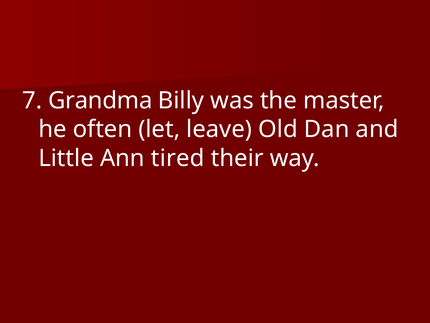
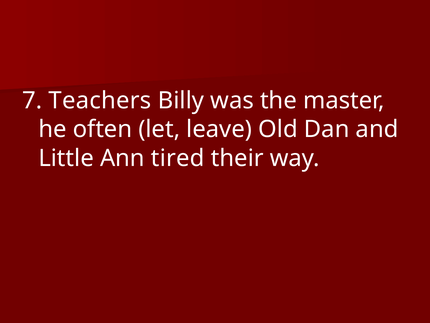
Grandma: Grandma -> Teachers
